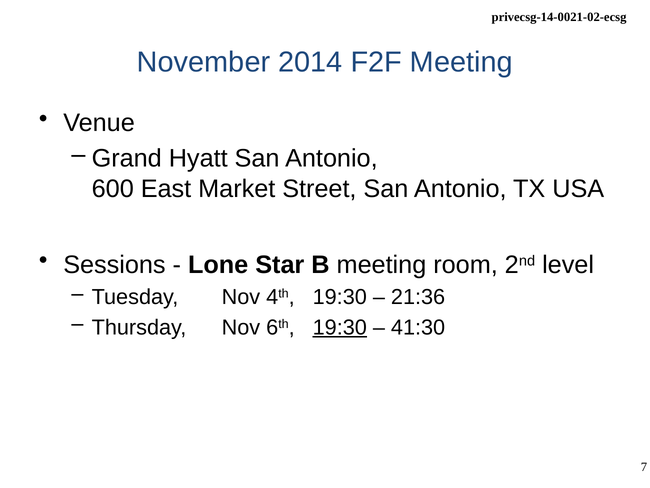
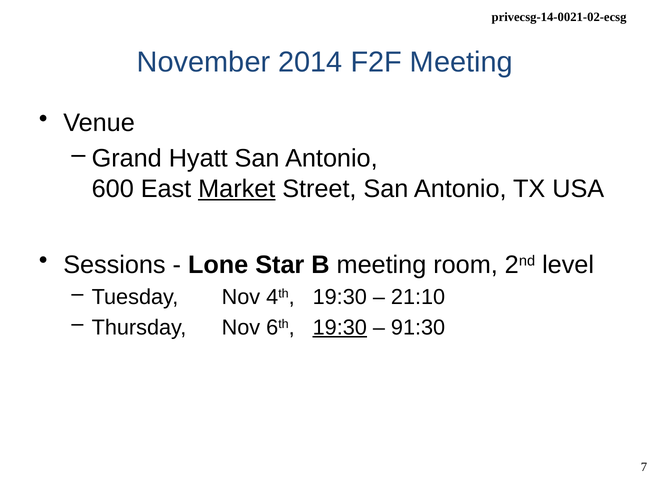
Market underline: none -> present
21:36: 21:36 -> 21:10
41:30: 41:30 -> 91:30
